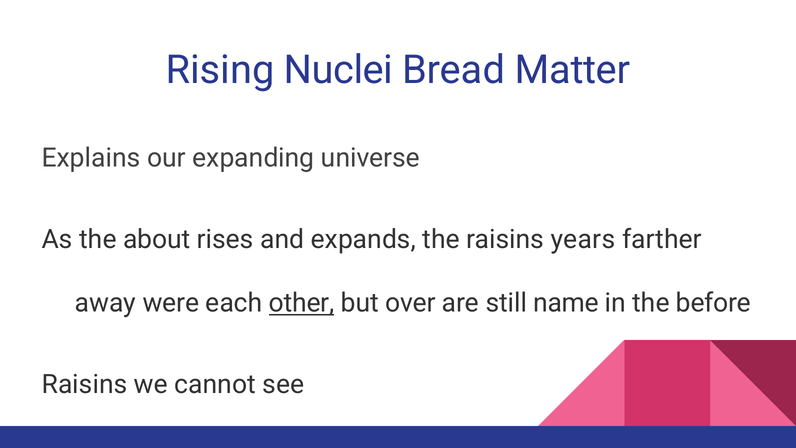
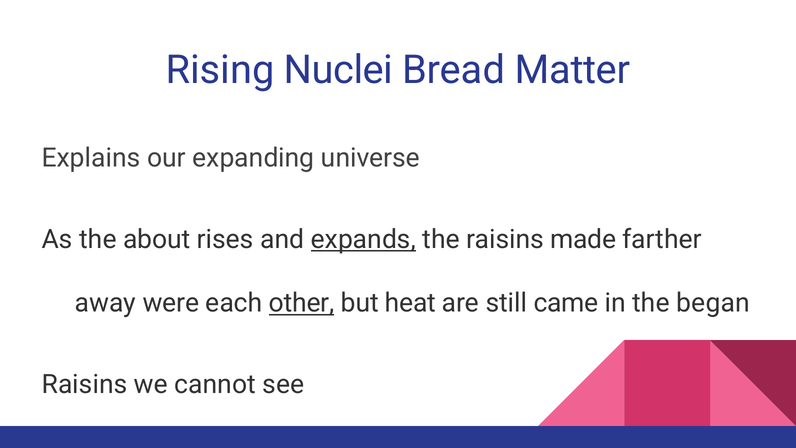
expands underline: none -> present
years: years -> made
over: over -> heat
name: name -> came
before: before -> began
